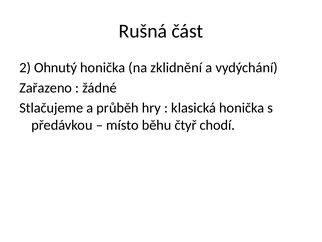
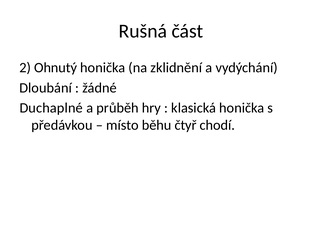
Zařazeno: Zařazeno -> Dloubání
Stlačujeme: Stlačujeme -> Duchaplné
